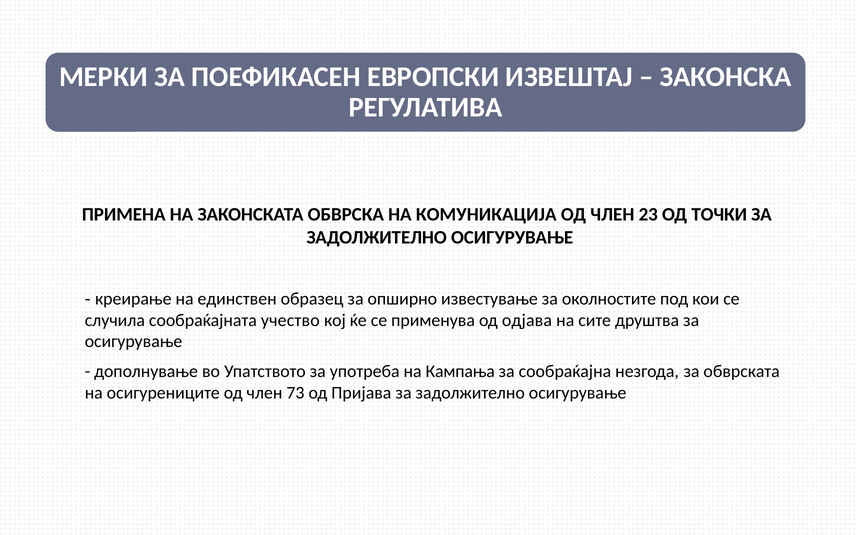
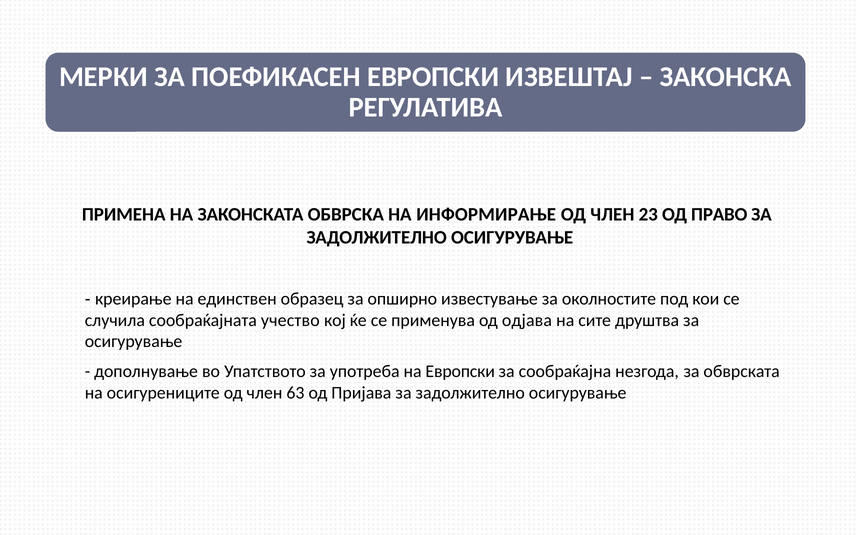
КОМУНИКАЦИЈА: КОМУНИКАЦИЈА -> ИНФОРМИРАЊЕ
ТОЧКИ: ТОЧКИ -> ПРАВО
на Кампања: Кампања -> Европски
73: 73 -> 63
